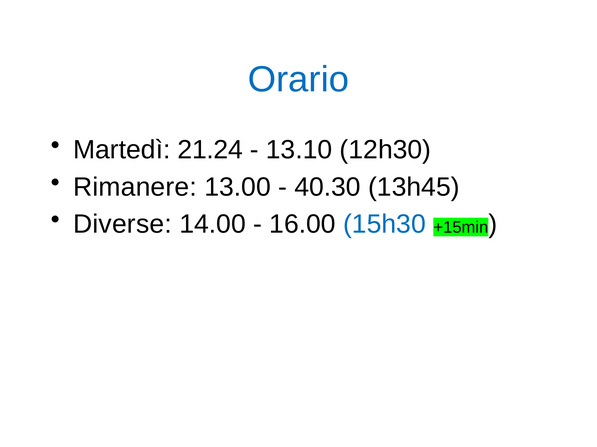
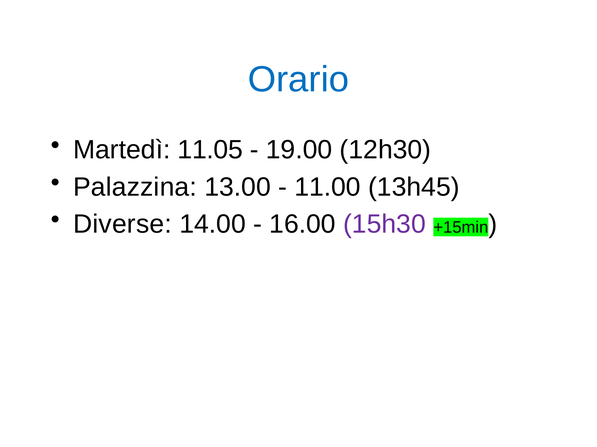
21.24: 21.24 -> 11.05
13.10: 13.10 -> 19.00
Rimanere: Rimanere -> Palazzina
40.30: 40.30 -> 11.00
15h30 colour: blue -> purple
